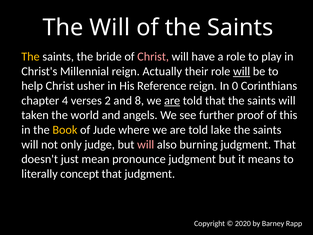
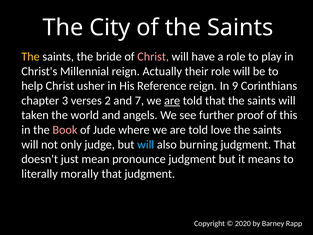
The Will: Will -> City
will at (242, 71) underline: present -> none
0: 0 -> 9
4: 4 -> 3
8: 8 -> 7
Book colour: yellow -> pink
lake: lake -> love
will at (146, 144) colour: pink -> light blue
concept: concept -> morally
